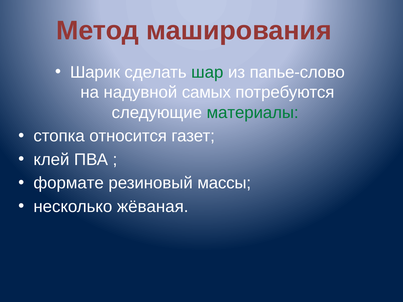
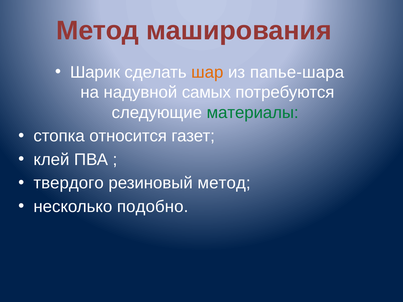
шар colour: green -> orange
папье-слово: папье-слово -> папье-шара
формате: формате -> твердого
резиновый массы: массы -> метод
жёваная: жёваная -> подобно
